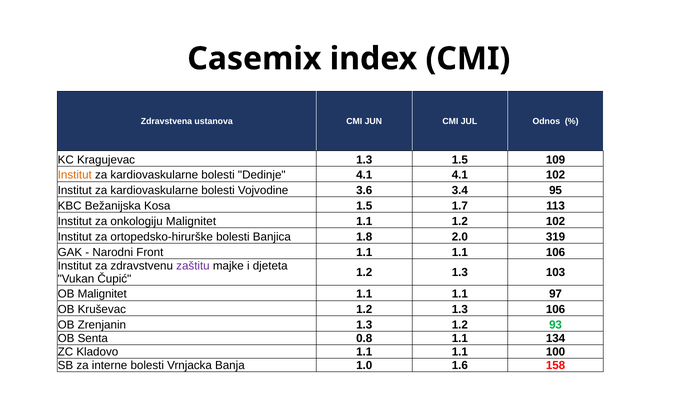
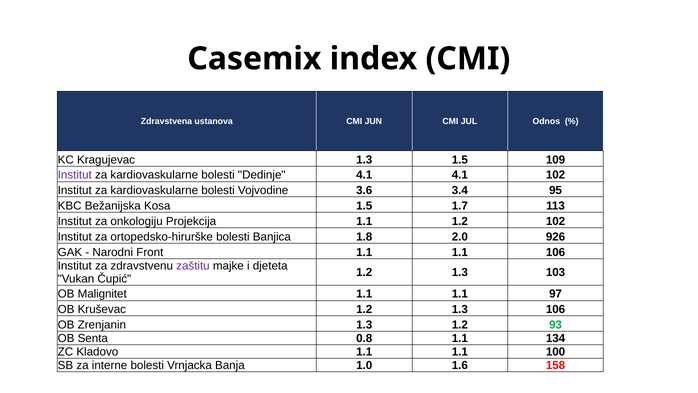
Institut at (75, 175) colour: orange -> purple
onkologiju Malignitet: Malignitet -> Projekcija
319: 319 -> 926
